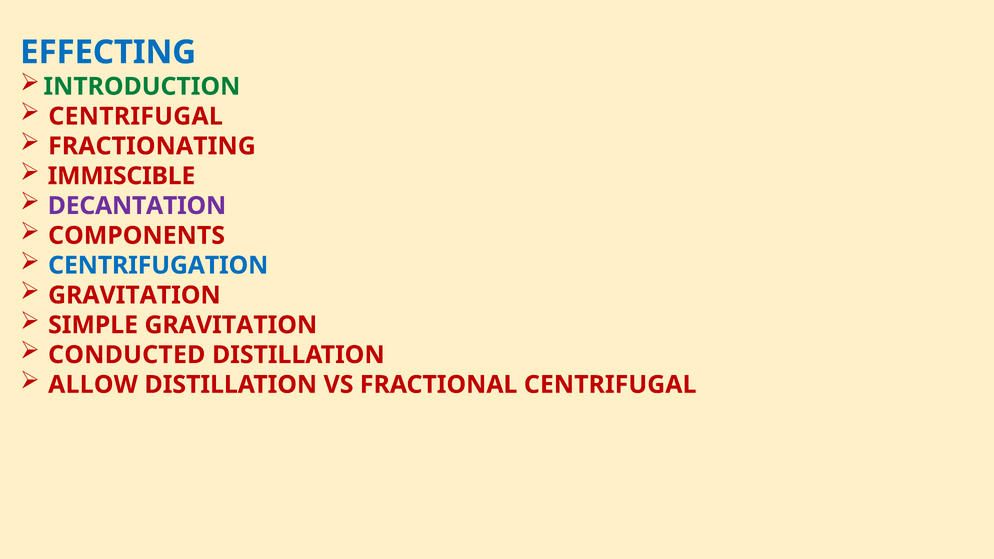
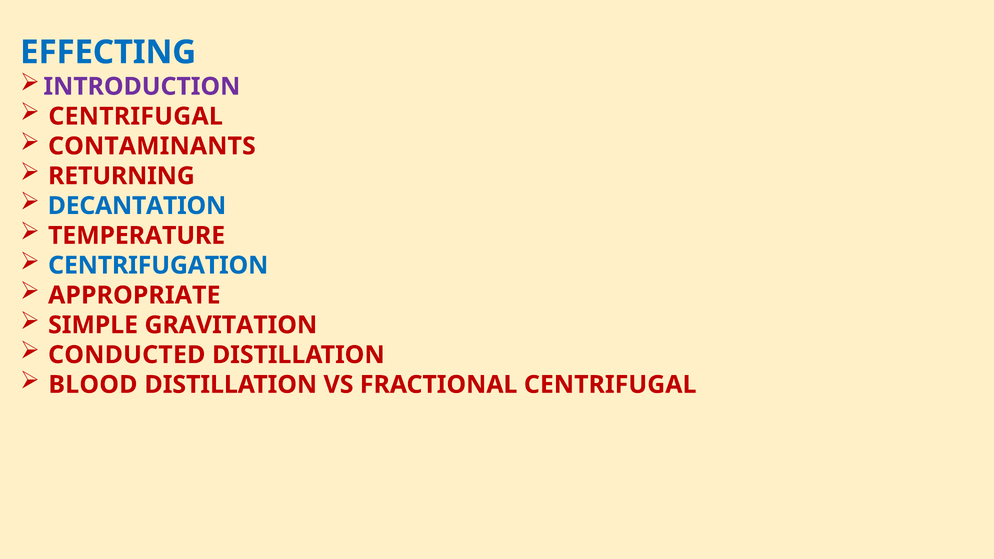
INTRODUCTION colour: green -> purple
FRACTIONATING: FRACTIONATING -> CONTAMINANTS
IMMISCIBLE: IMMISCIBLE -> RETURNING
DECANTATION colour: purple -> blue
COMPONENTS: COMPONENTS -> TEMPERATURE
GRAVITATION at (134, 295): GRAVITATION -> APPROPRIATE
ALLOW: ALLOW -> BLOOD
